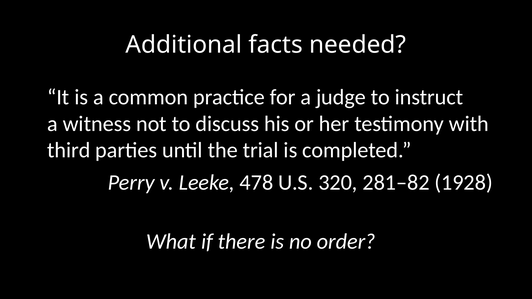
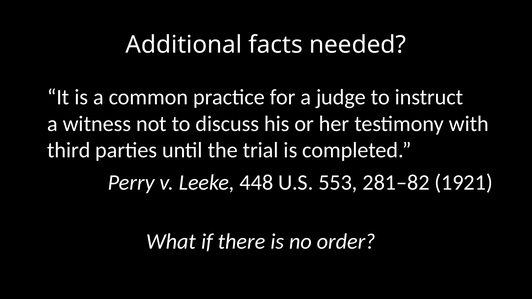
478: 478 -> 448
320: 320 -> 553
1928: 1928 -> 1921
